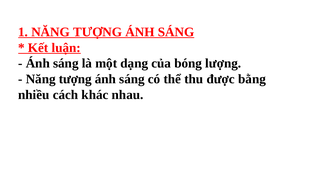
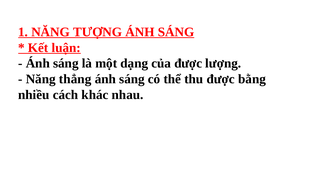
của bóng: bóng -> được
tượng at (75, 79): tượng -> thẳng
